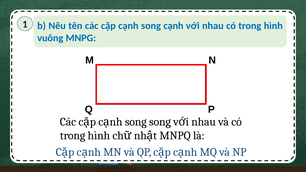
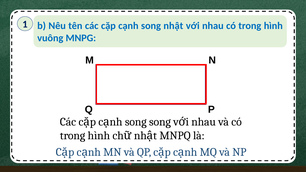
song cạnh: cạnh -> nhật
